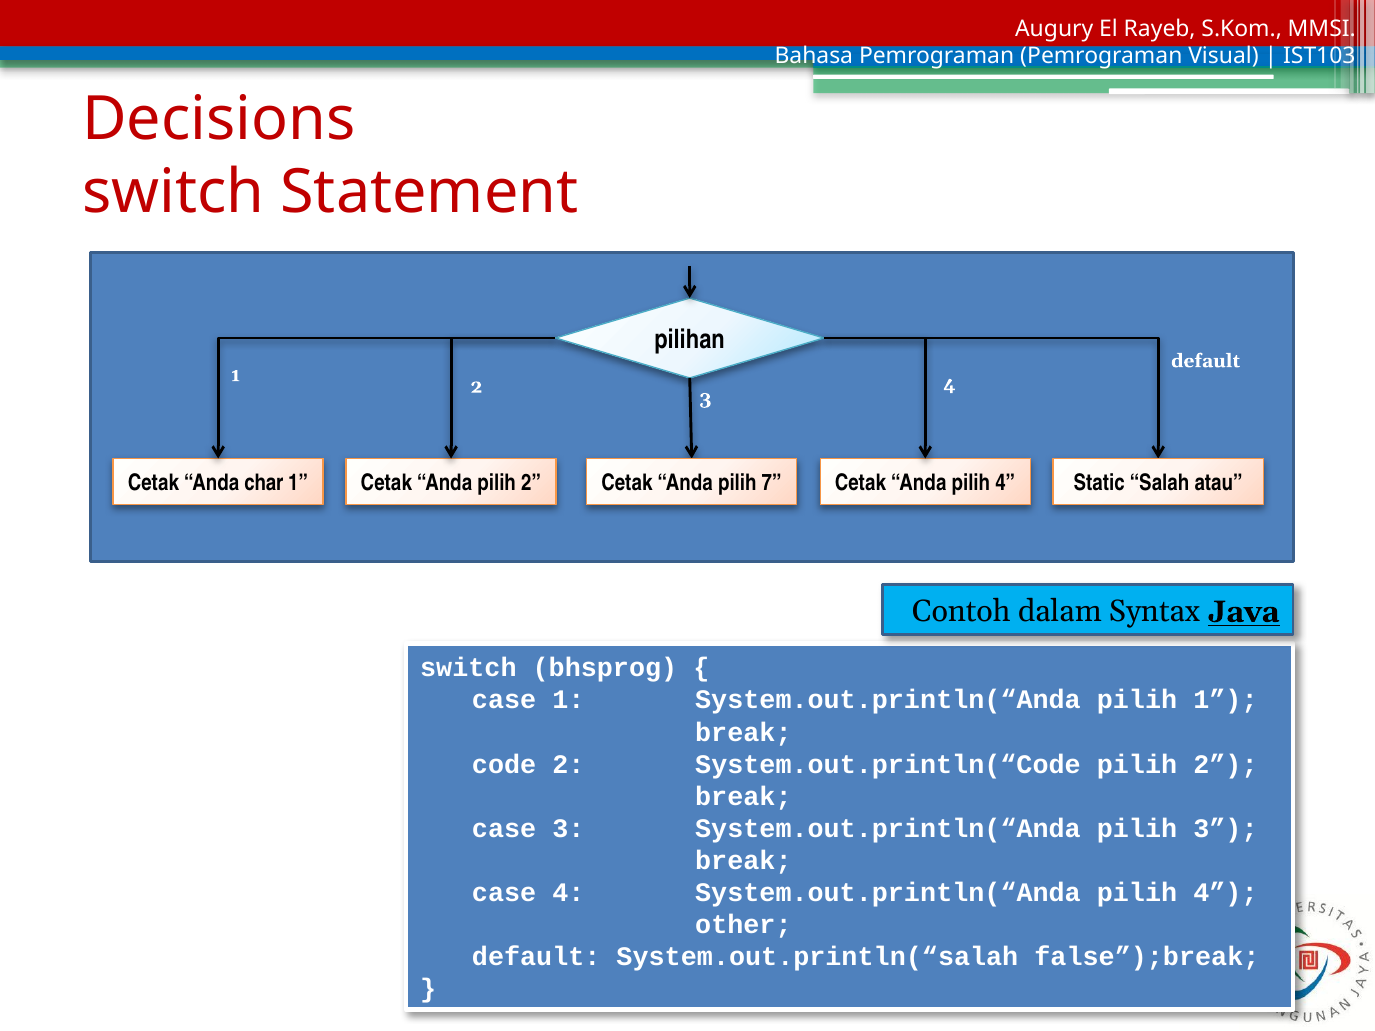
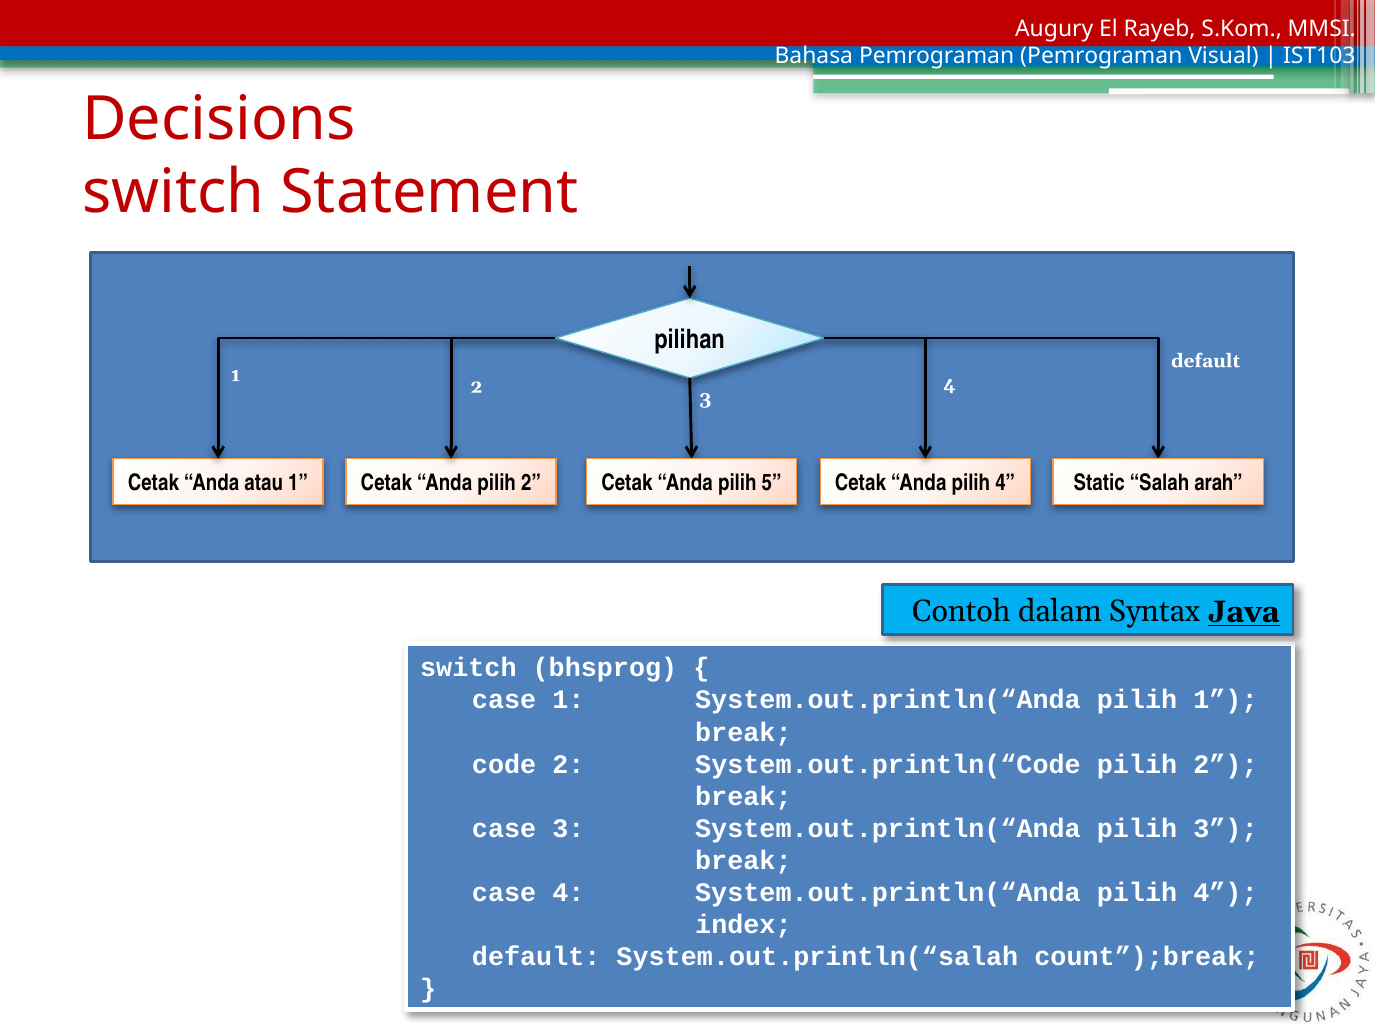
char: char -> atau
7: 7 -> 5
atau: atau -> arah
other: other -> index
false”);break: false”);break -> count”);break
